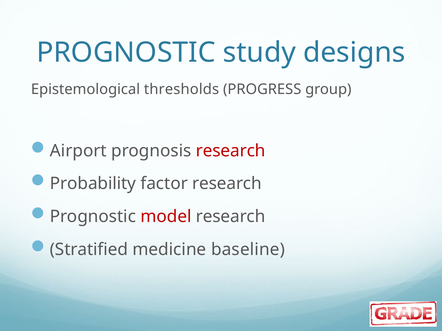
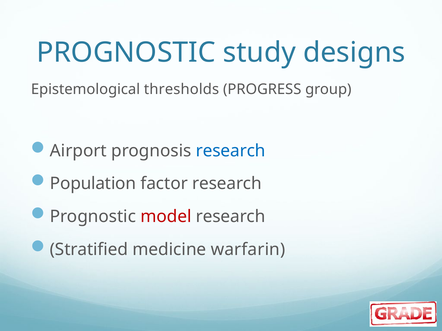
research at (231, 151) colour: red -> blue
Probability: Probability -> Population
baseline: baseline -> warfarin
